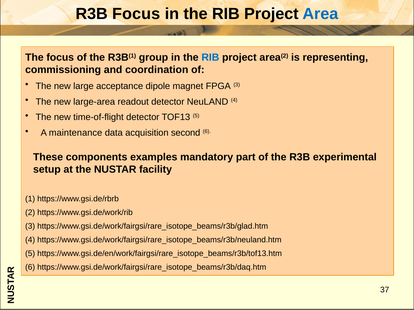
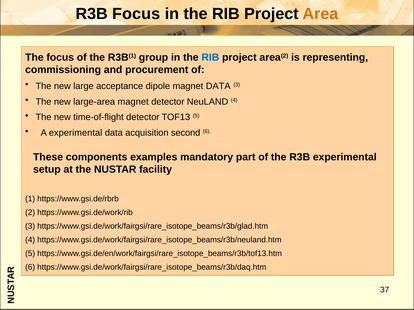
Area colour: blue -> orange
coordination: coordination -> procurement
magnet FPGA: FPGA -> DATA
large-area readout: readout -> magnet
A maintenance: maintenance -> experimental
